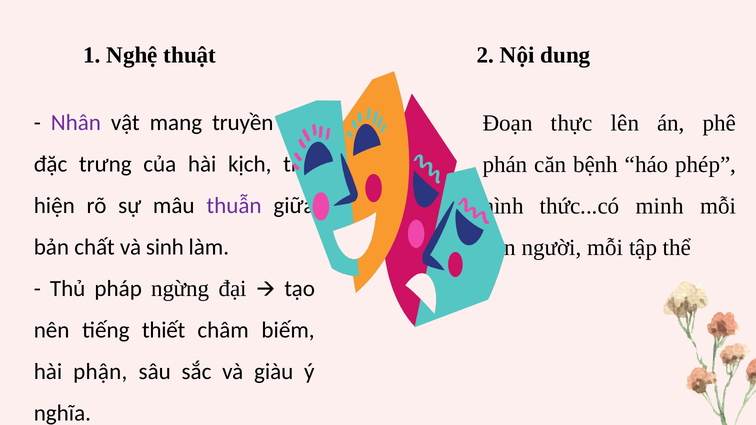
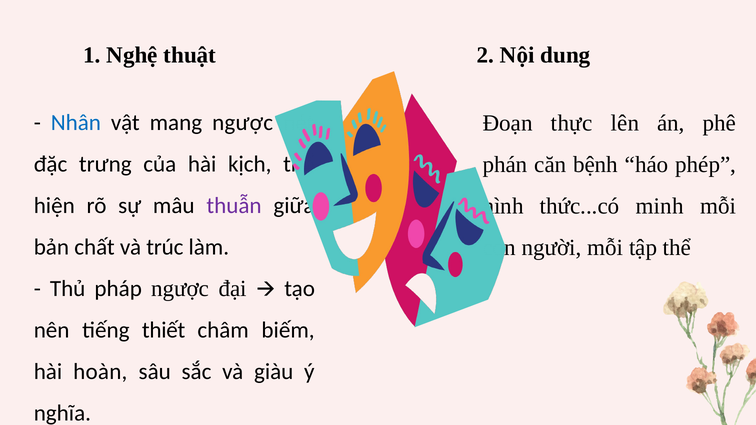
Nhân colour: purple -> blue
mang truyền: truyền -> ngược
sinh: sinh -> trúc
pháp ngừng: ngừng -> ngược
phận: phận -> hoàn
